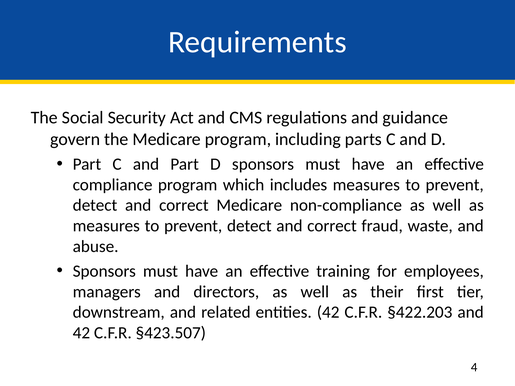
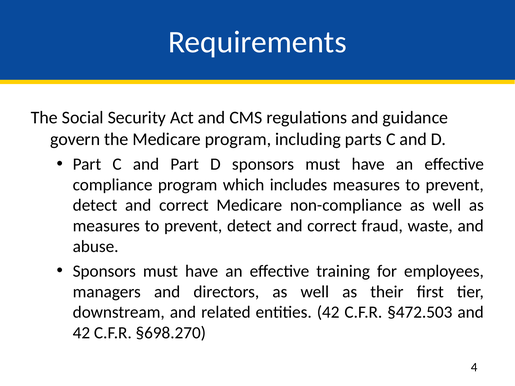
§422.203: §422.203 -> §472.503
§423.507: §423.507 -> §698.270
